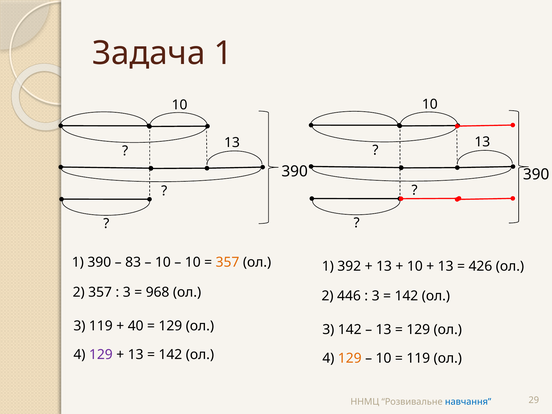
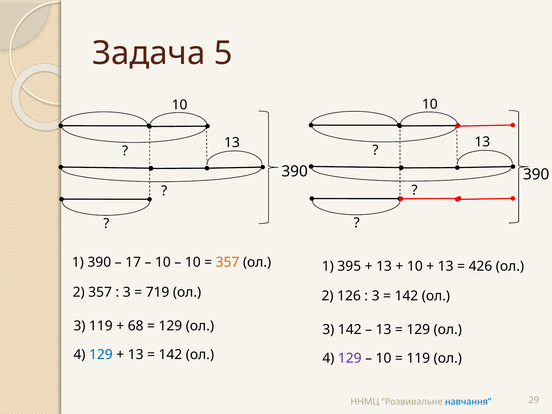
Задача 1: 1 -> 5
83: 83 -> 17
392: 392 -> 395
968: 968 -> 719
446: 446 -> 126
40: 40 -> 68
129 at (101, 355) colour: purple -> blue
129 at (350, 358) colour: orange -> purple
